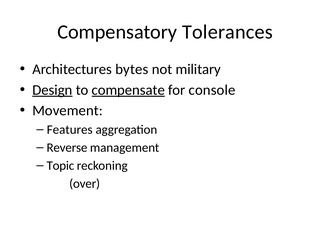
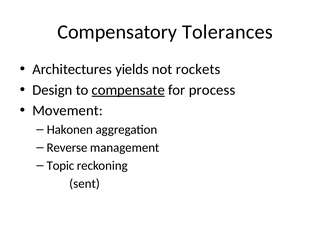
bytes: bytes -> yields
military: military -> rockets
Design underline: present -> none
console: console -> process
Features: Features -> Hakonen
over: over -> sent
